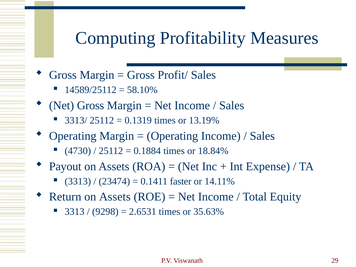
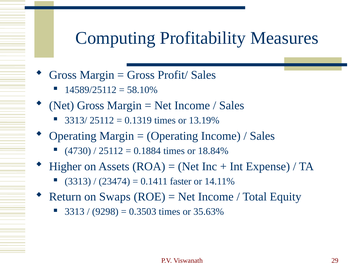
Payout: Payout -> Higher
Return on Assets: Assets -> Swaps
2.6531: 2.6531 -> 0.3503
